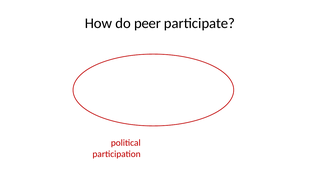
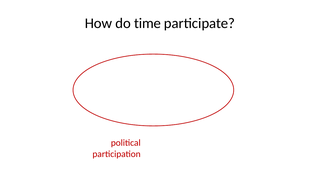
peer: peer -> time
